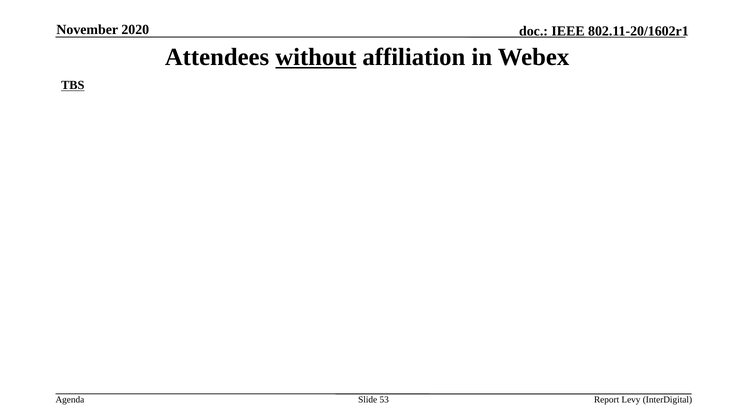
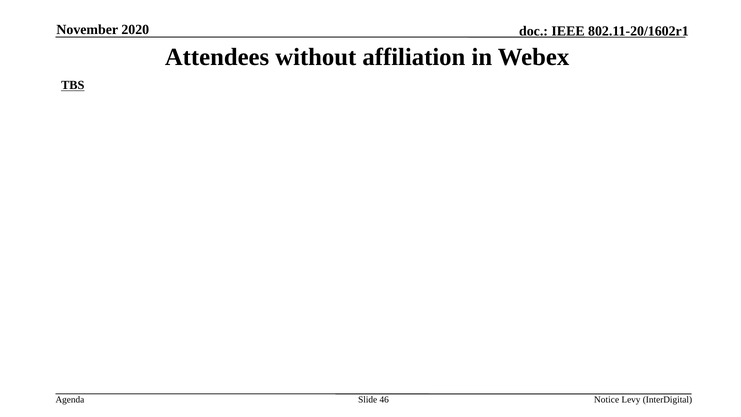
without underline: present -> none
53: 53 -> 46
Report: Report -> Notice
